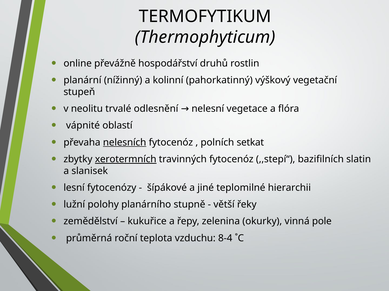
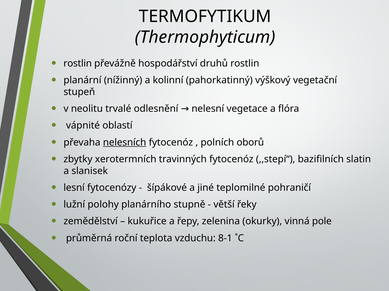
online at (78, 64): online -> rostlin
setkat: setkat -> oborů
xerotermních underline: present -> none
hierarchii: hierarchii -> pohraničí
8-4: 8-4 -> 8-1
